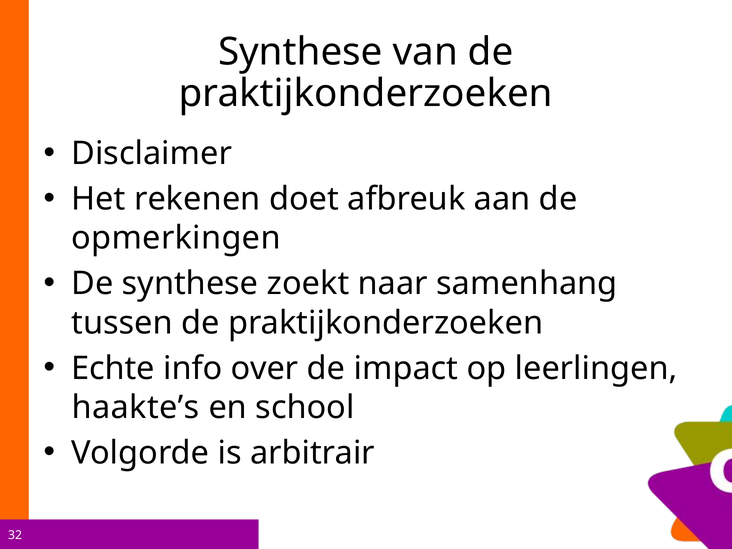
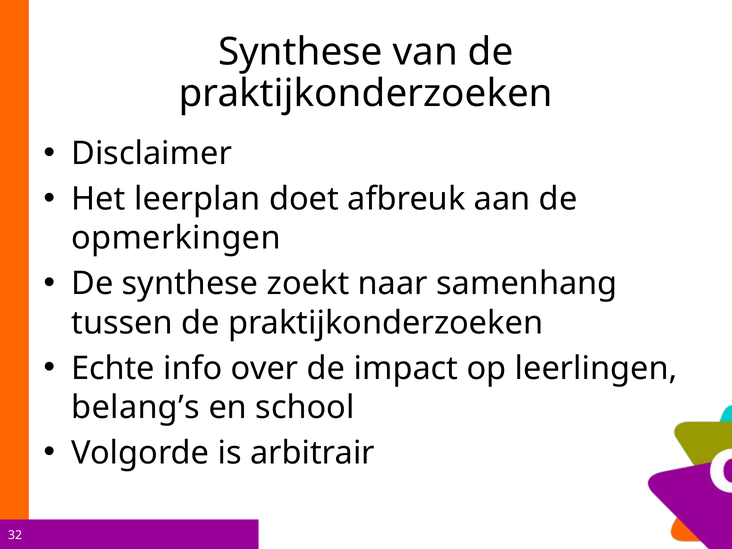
rekenen: rekenen -> leerplan
haakte’s: haakte’s -> belang’s
